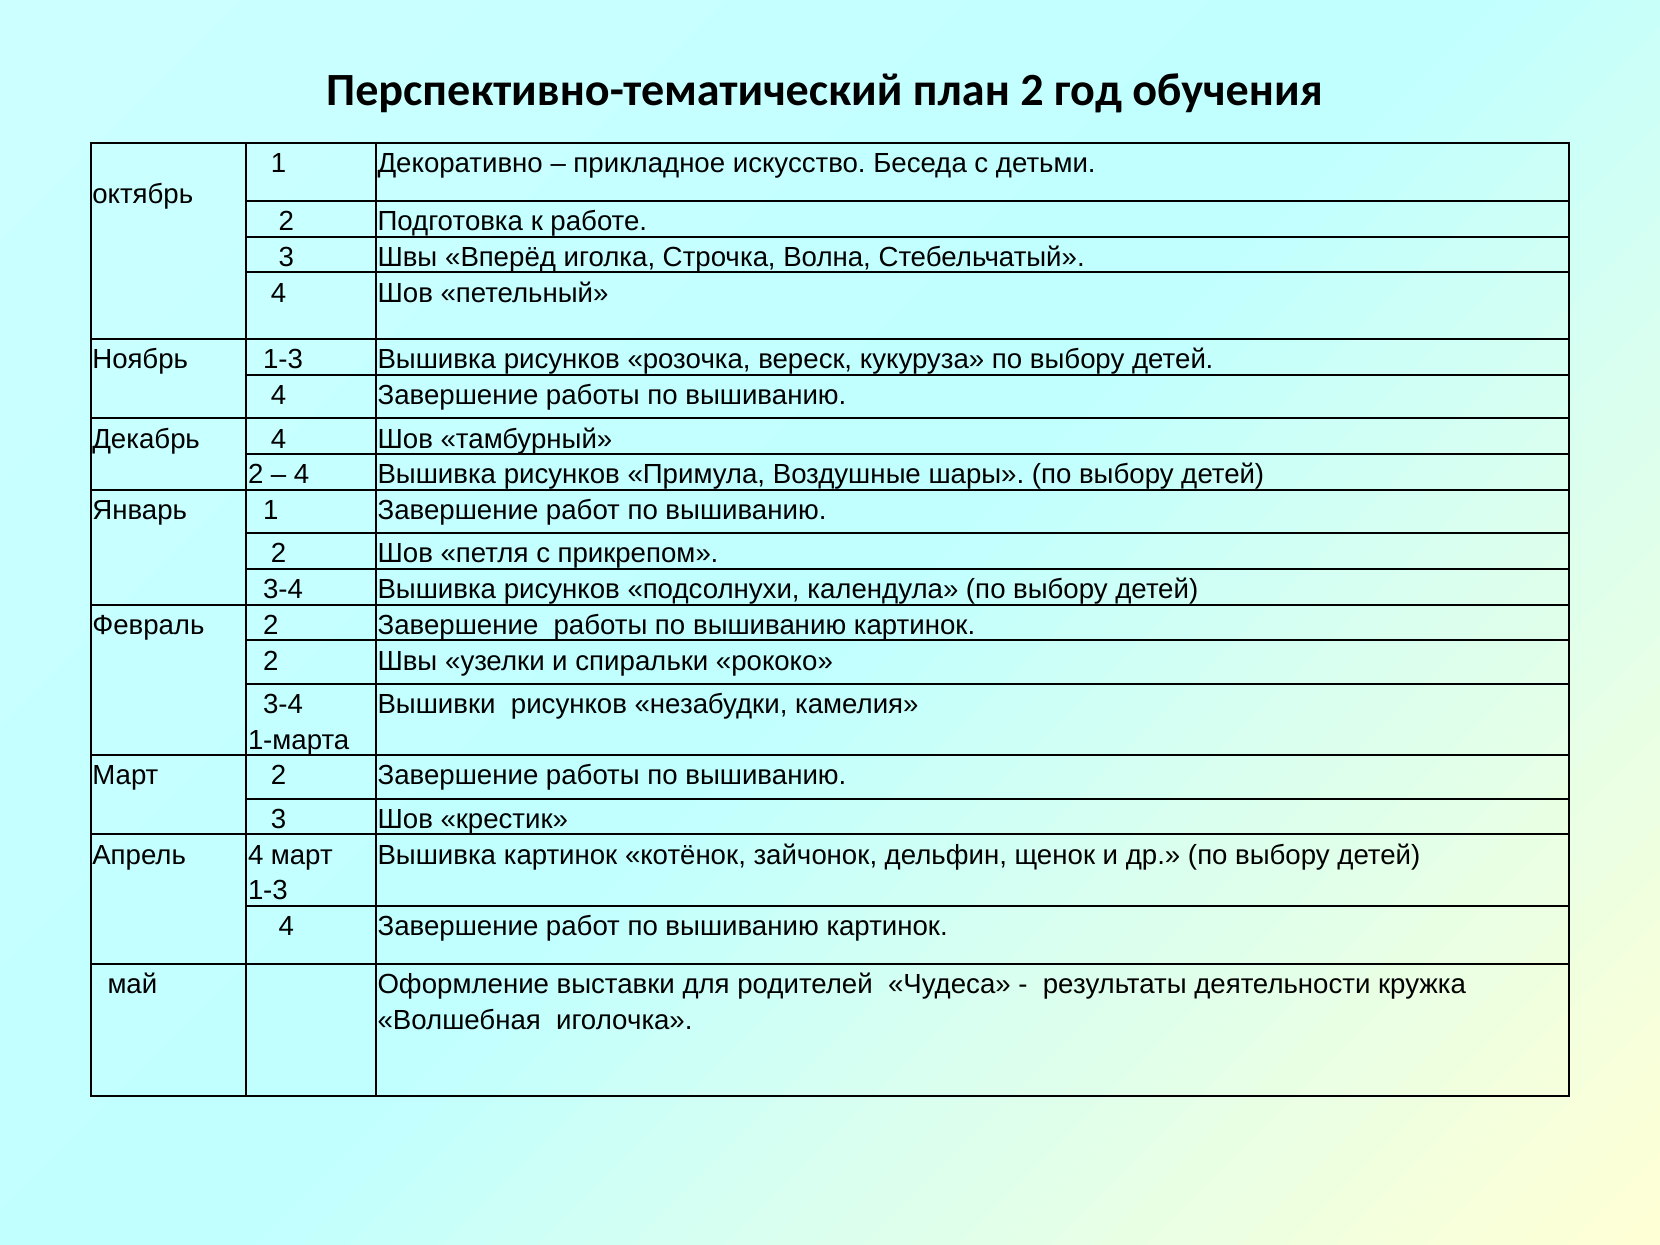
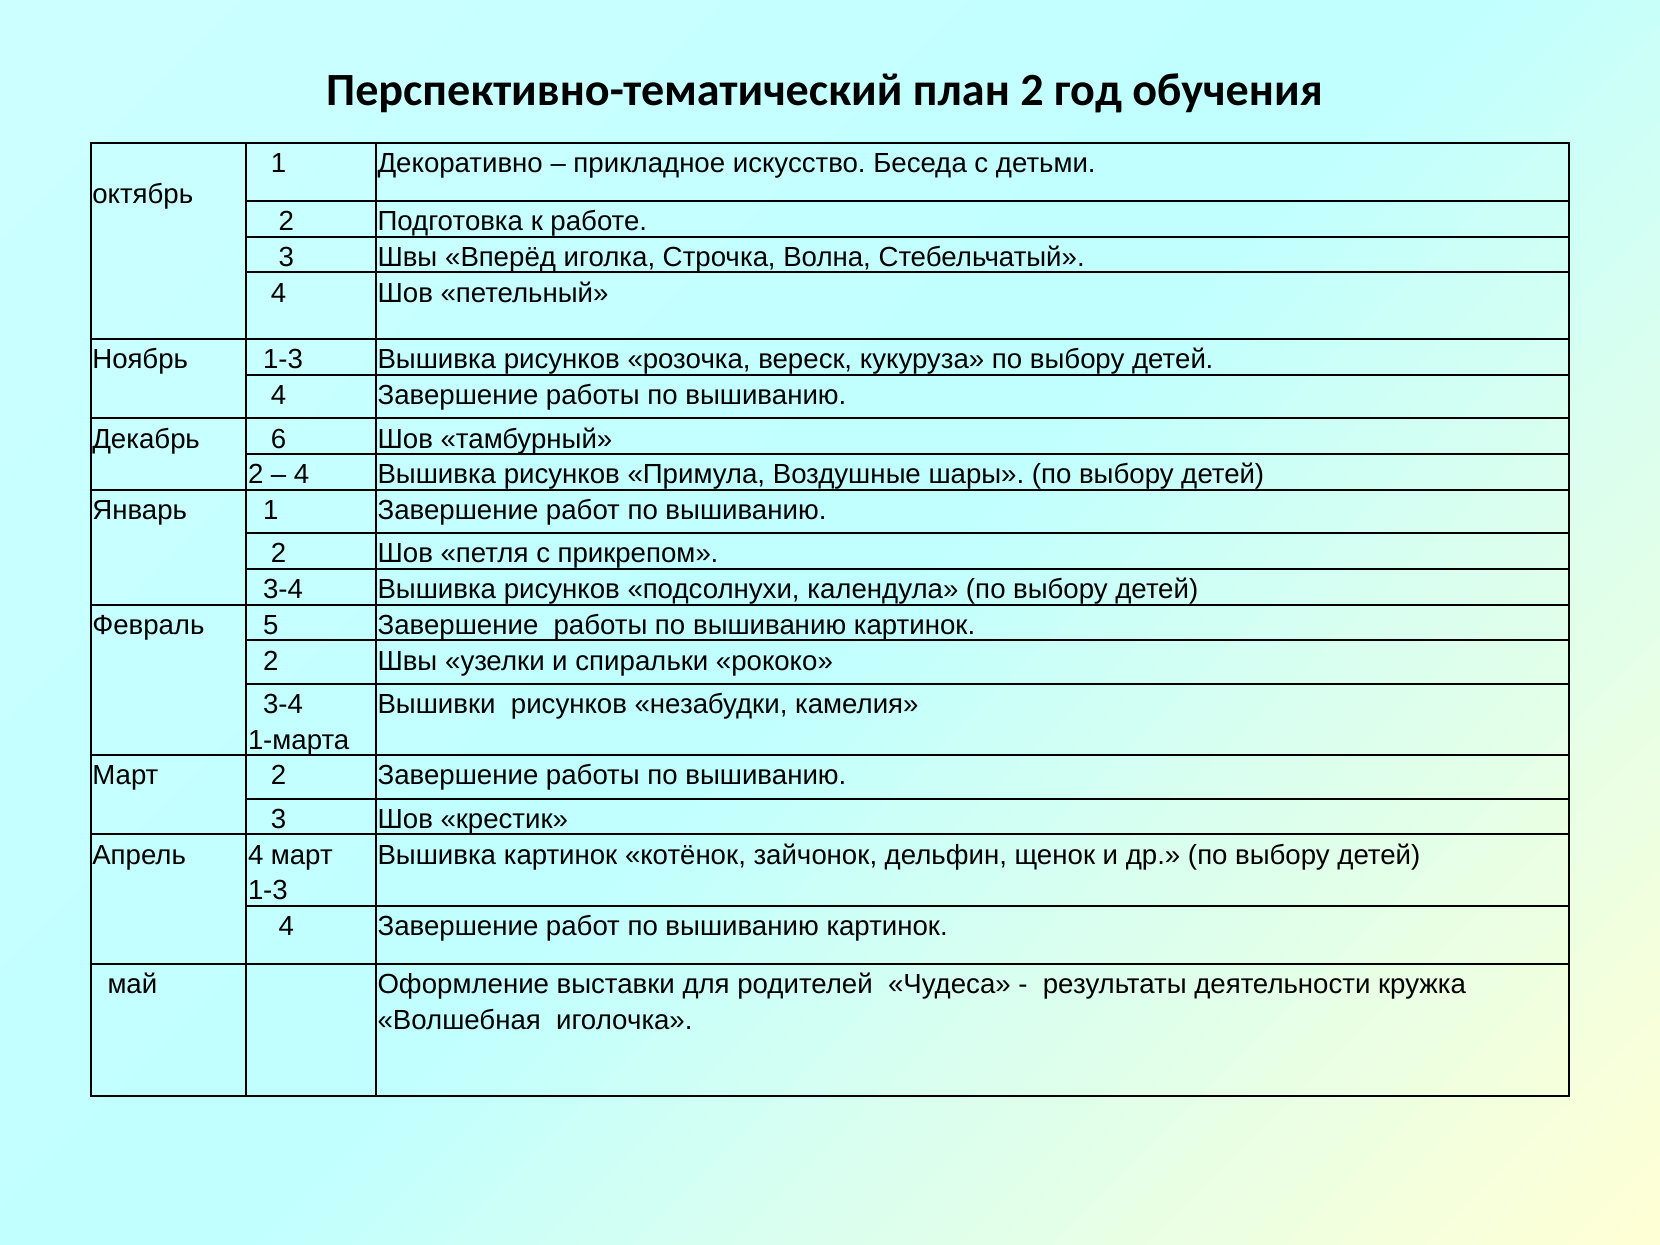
Декабрь 4: 4 -> 6
Февраль 2: 2 -> 5
